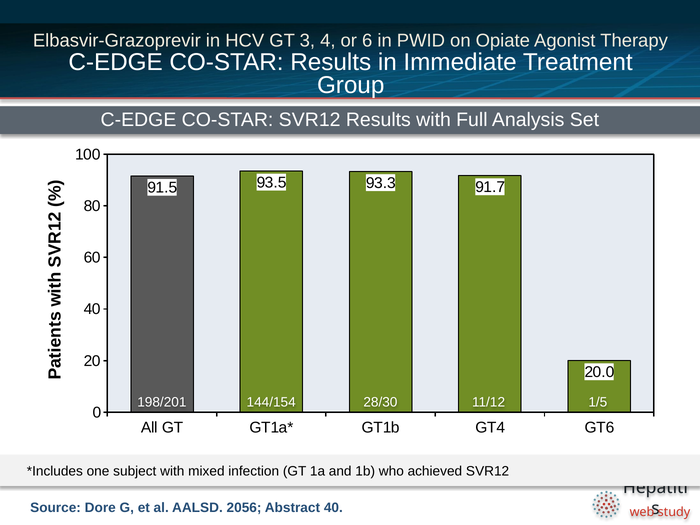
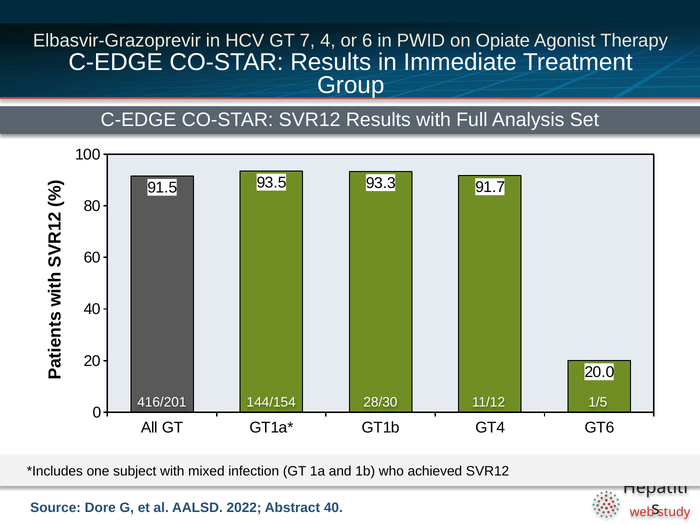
3: 3 -> 7
198/201: 198/201 -> 416/201
2056: 2056 -> 2022
